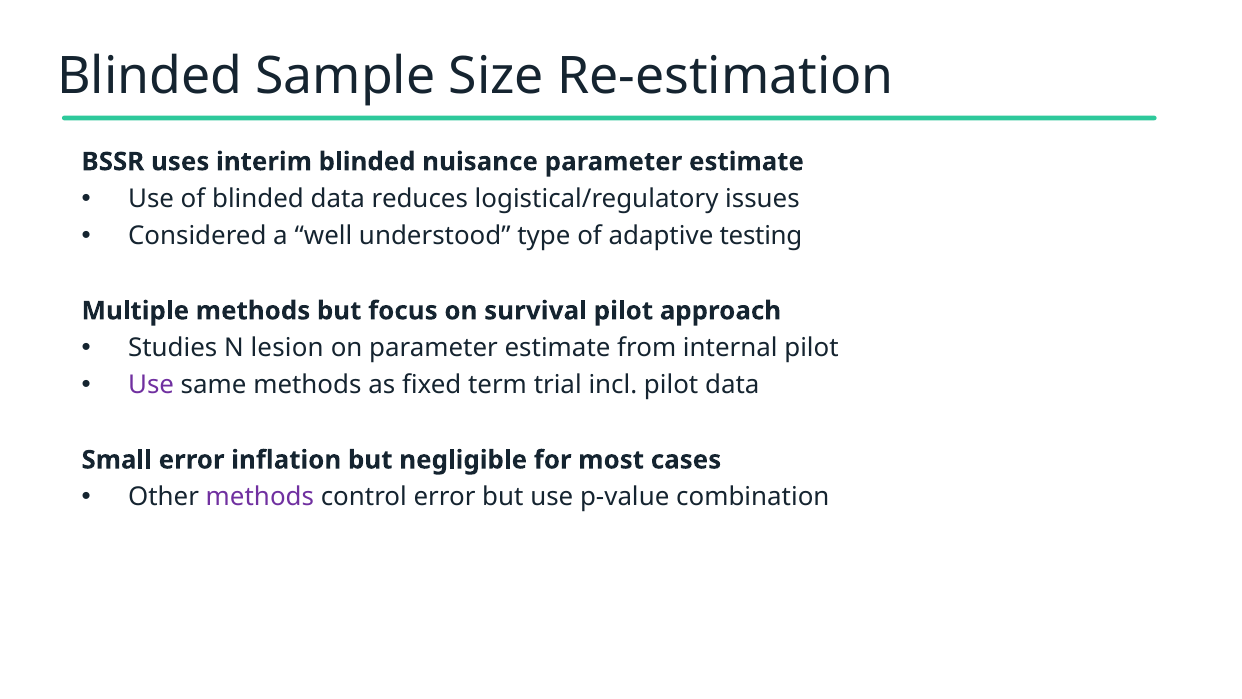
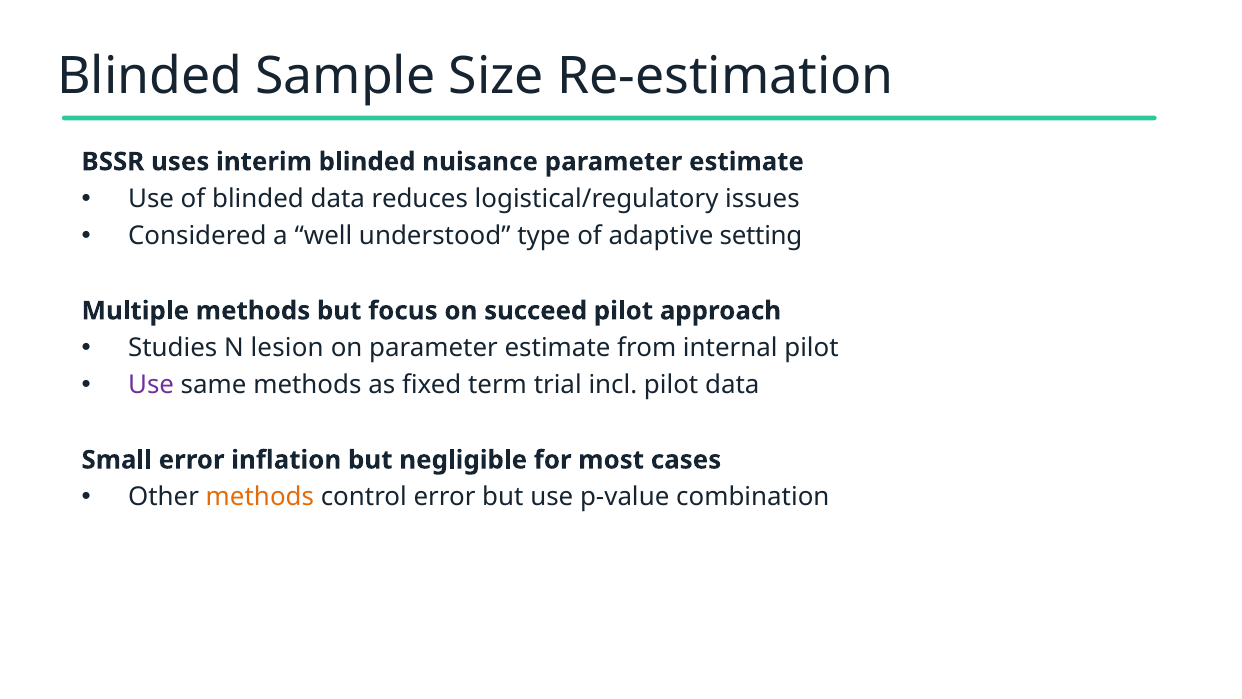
testing: testing -> setting
survival: survival -> succeed
methods at (260, 497) colour: purple -> orange
